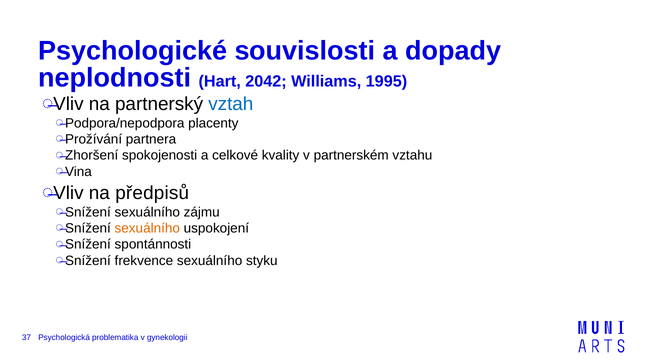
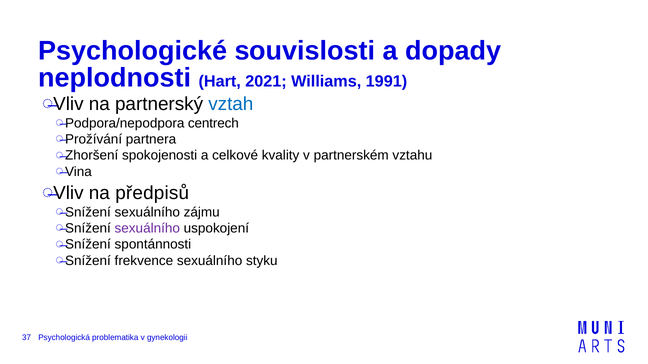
2042: 2042 -> 2021
1995: 1995 -> 1991
placenty: placenty -> centrech
sexuálního at (147, 229) colour: orange -> purple
